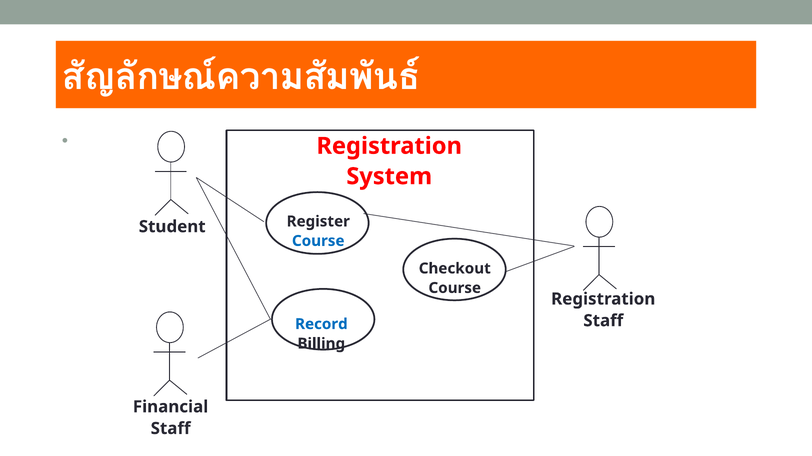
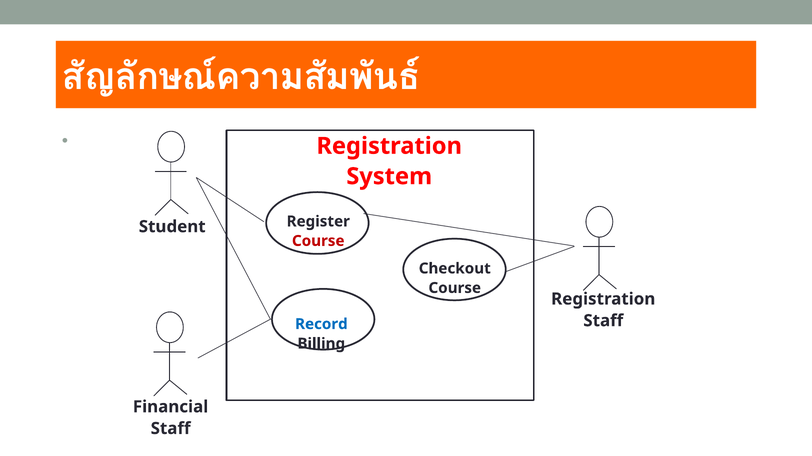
Course at (318, 241) colour: blue -> red
